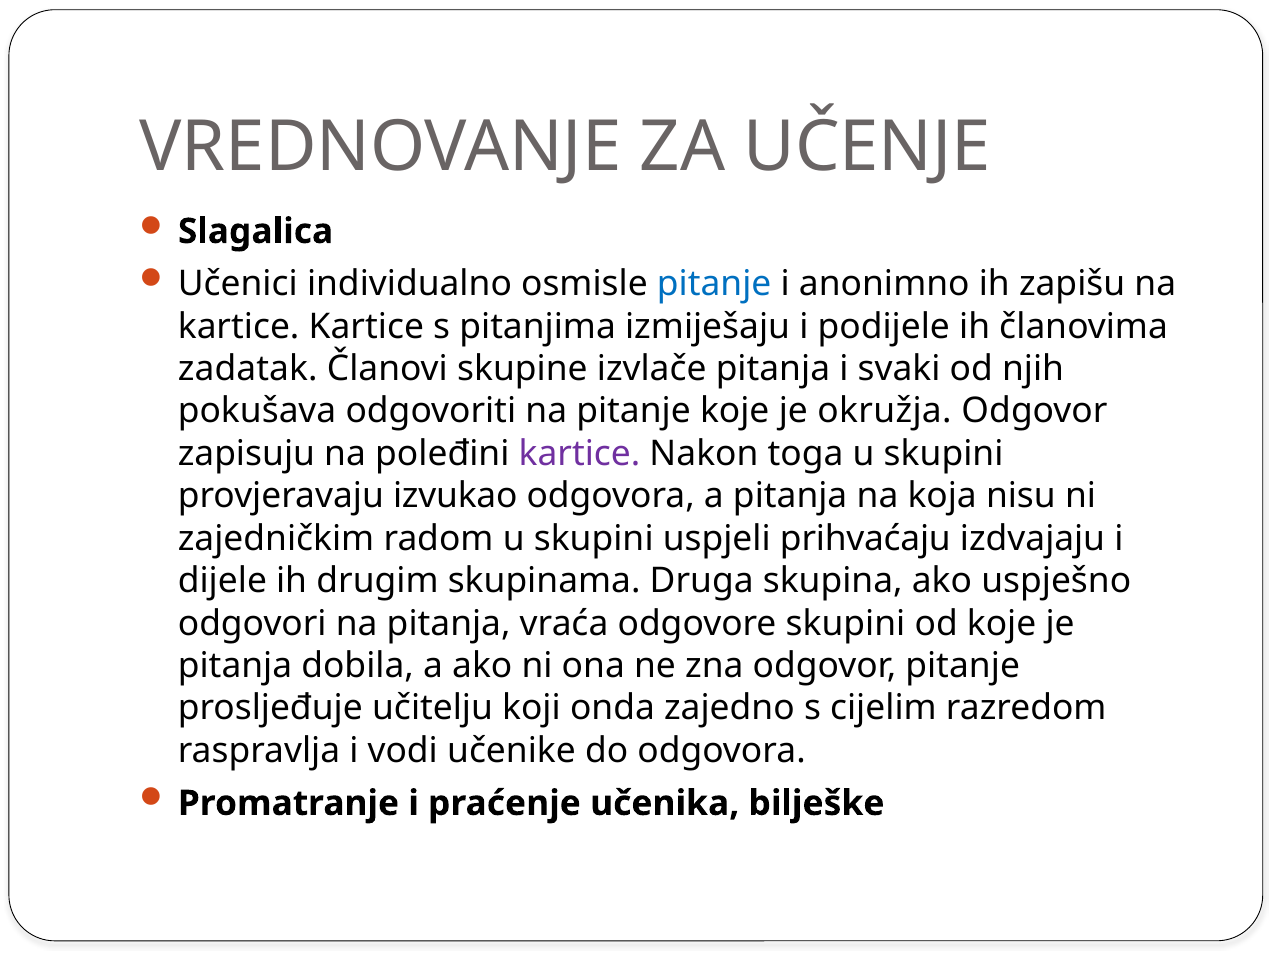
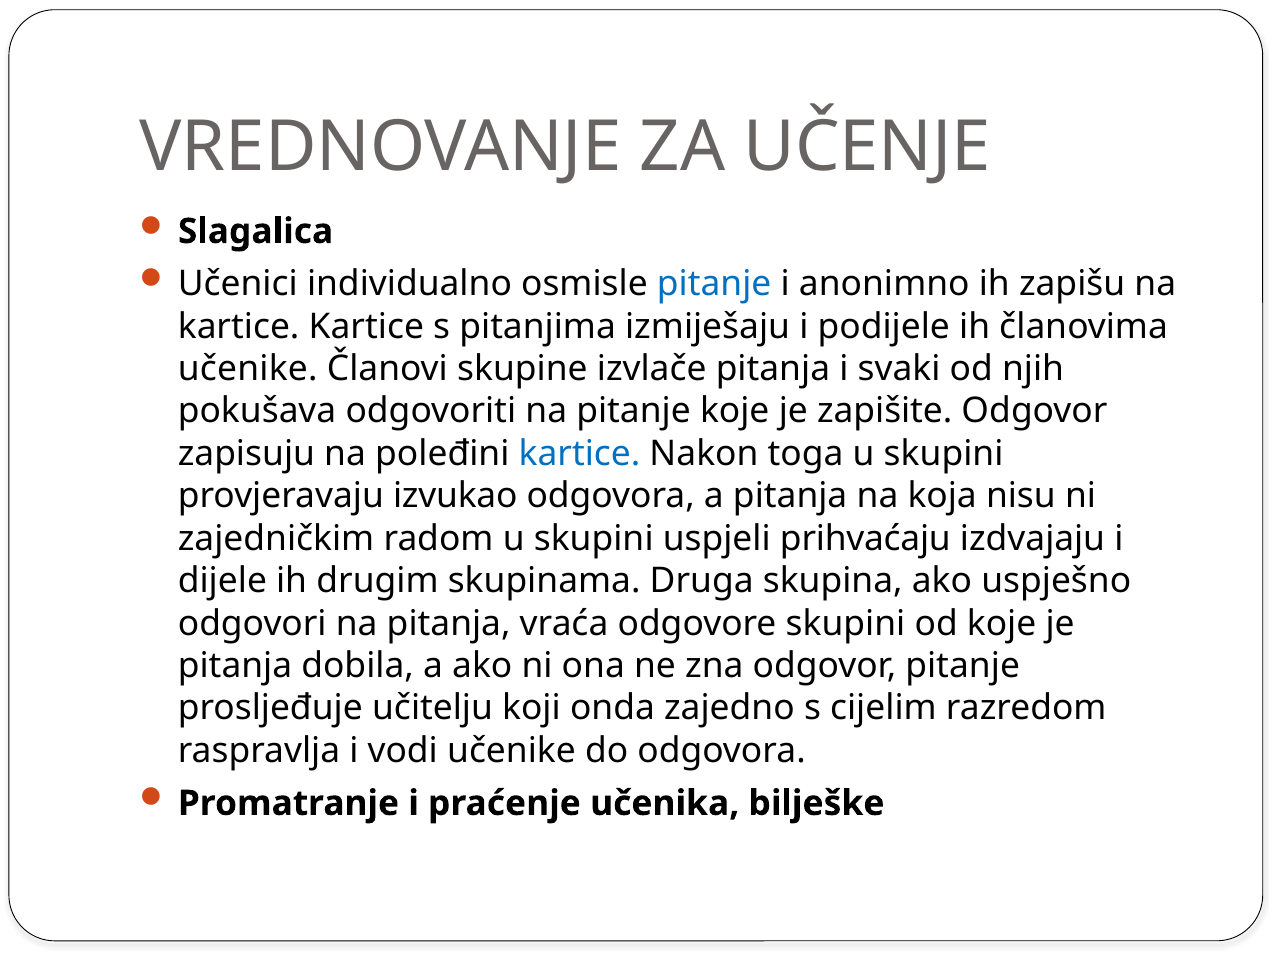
zadatak at (248, 369): zadatak -> učenike
okružja: okružja -> zapišite
kartice at (580, 454) colour: purple -> blue
